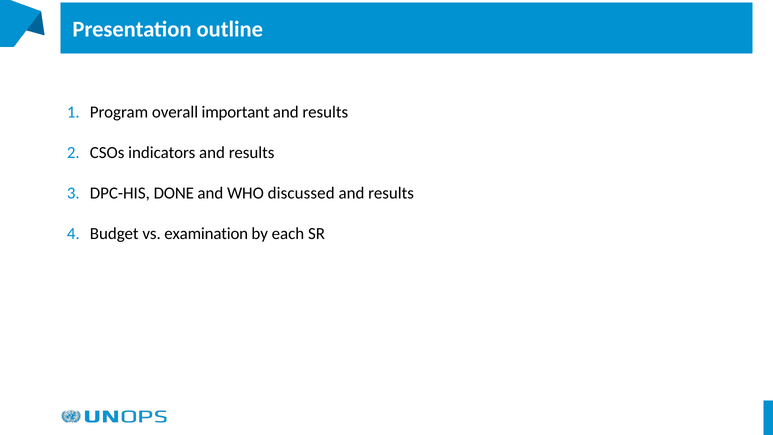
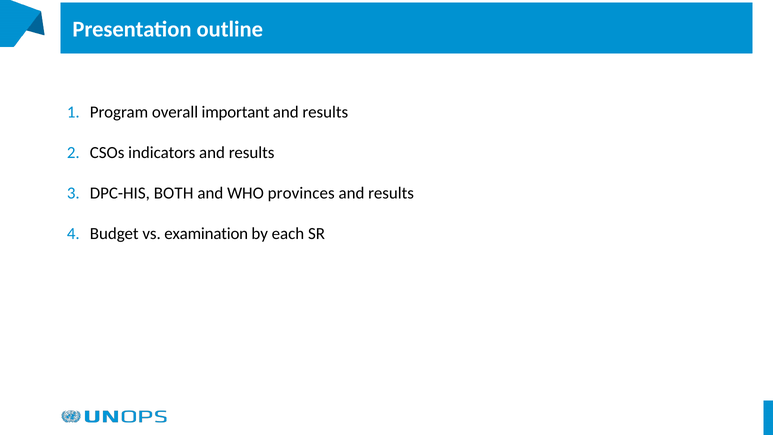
DONE: DONE -> BOTH
discussed: discussed -> provinces
